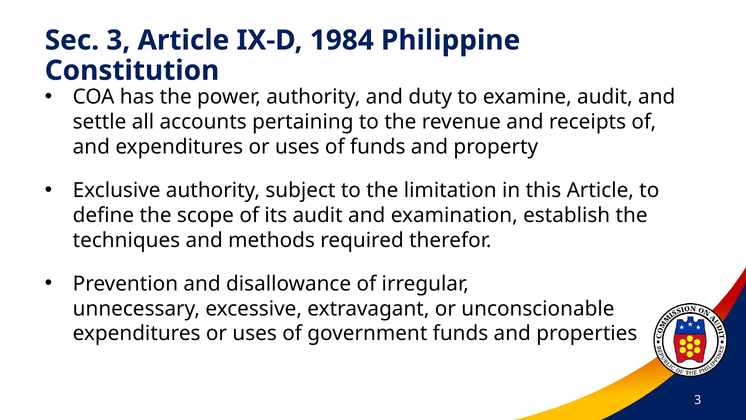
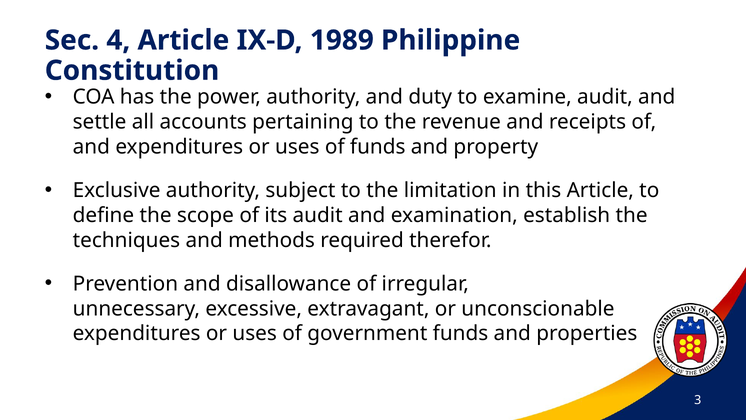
Sec 3: 3 -> 4
1984: 1984 -> 1989
